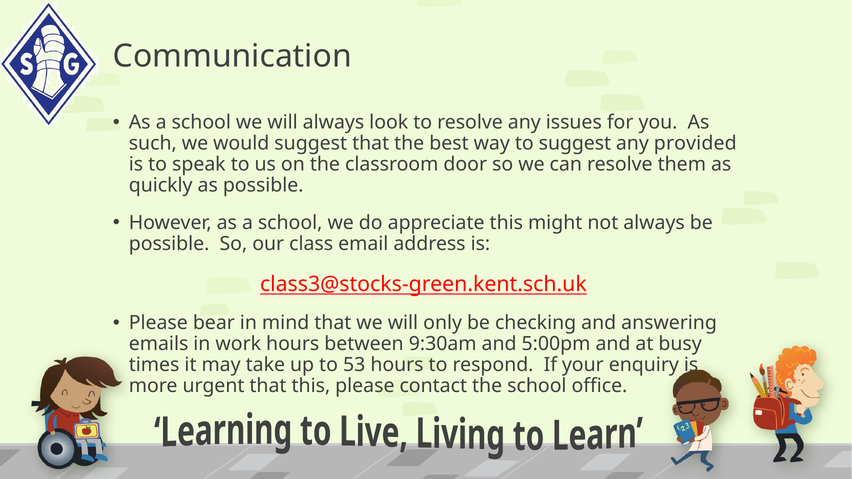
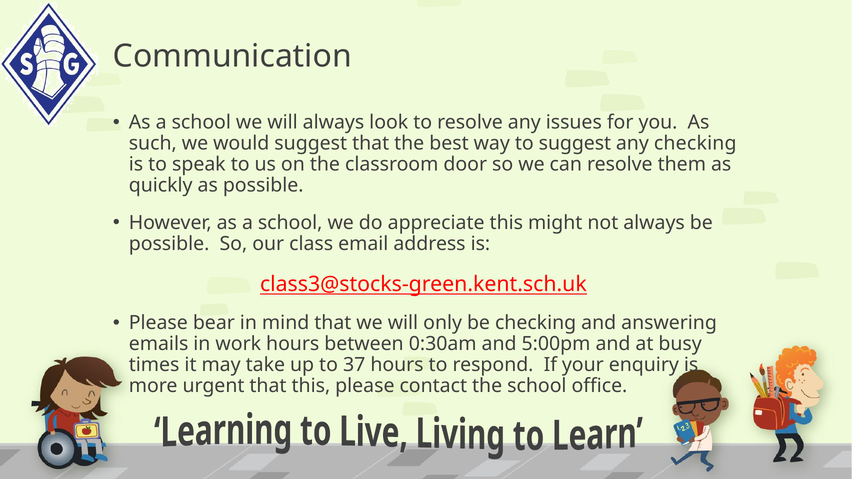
any provided: provided -> checking
9:30am: 9:30am -> 0:30am
53: 53 -> 37
